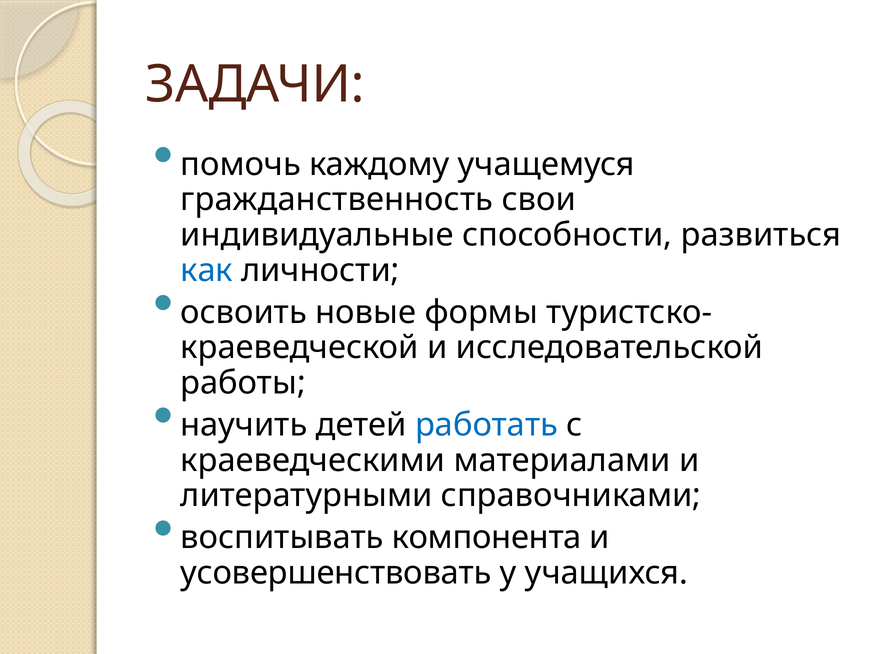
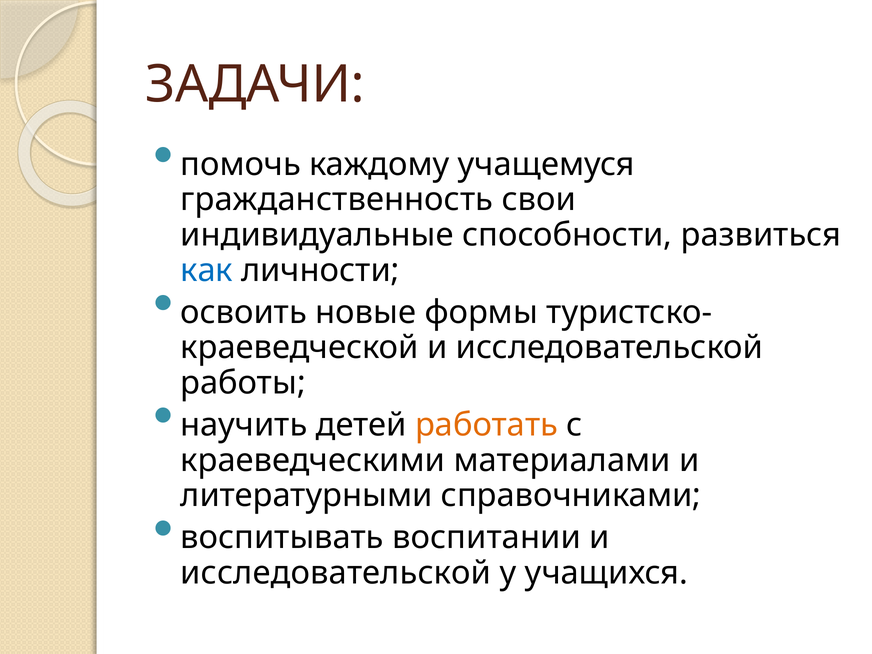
работать colour: blue -> orange
компонента: компонента -> воспитании
усовершенствовать at (336, 573): усовершенствовать -> исследовательской
